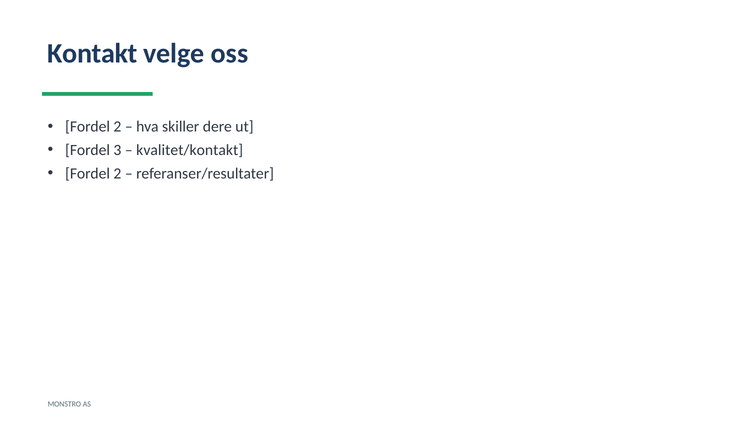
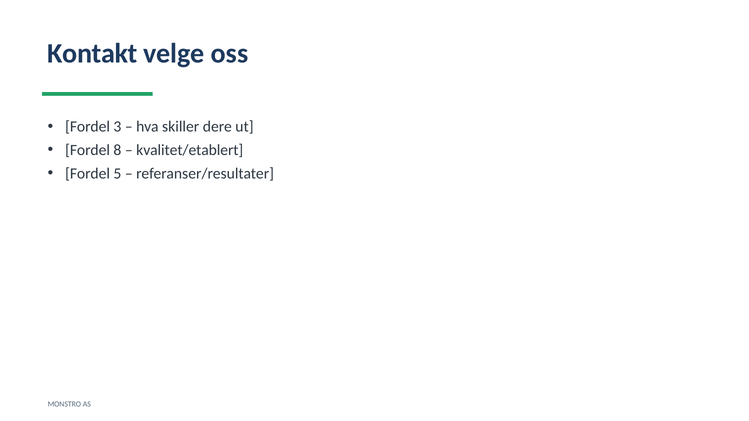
2 at (117, 127): 2 -> 3
3: 3 -> 8
kvalitet/kontakt: kvalitet/kontakt -> kvalitet/etablert
2 at (117, 174): 2 -> 5
